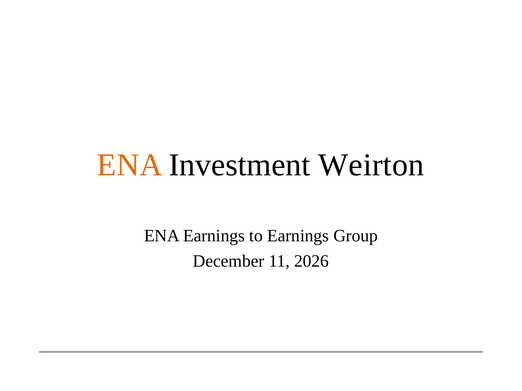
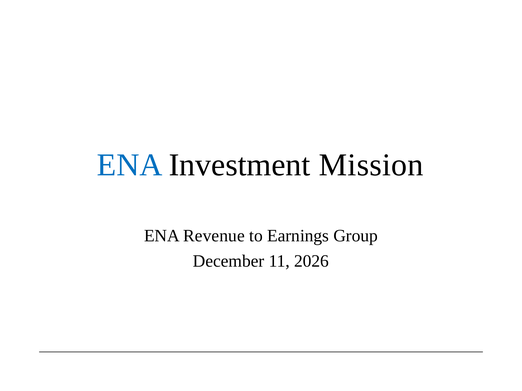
ENA at (130, 165) colour: orange -> blue
Weirton: Weirton -> Mission
ENA Earnings: Earnings -> Revenue
